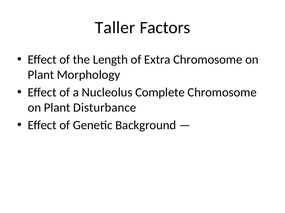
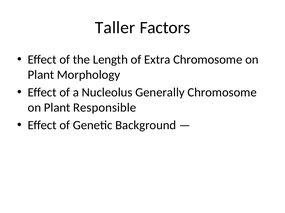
Complete: Complete -> Generally
Disturbance: Disturbance -> Responsible
